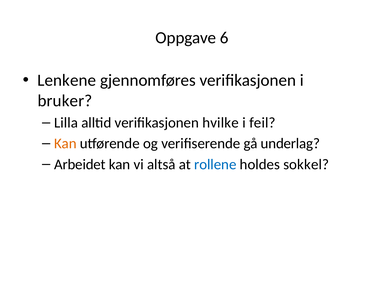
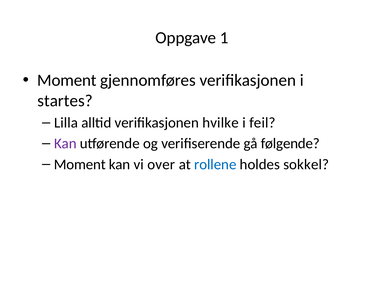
6: 6 -> 1
Lenkene at (67, 80): Lenkene -> Moment
bruker: bruker -> startes
Kan at (65, 144) colour: orange -> purple
underlag: underlag -> følgende
Arbeidet at (80, 165): Arbeidet -> Moment
altså: altså -> over
